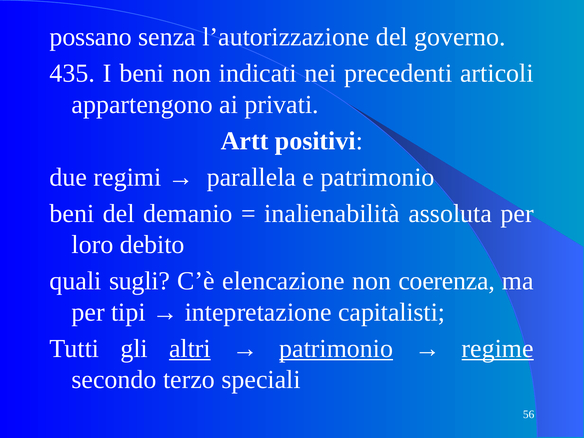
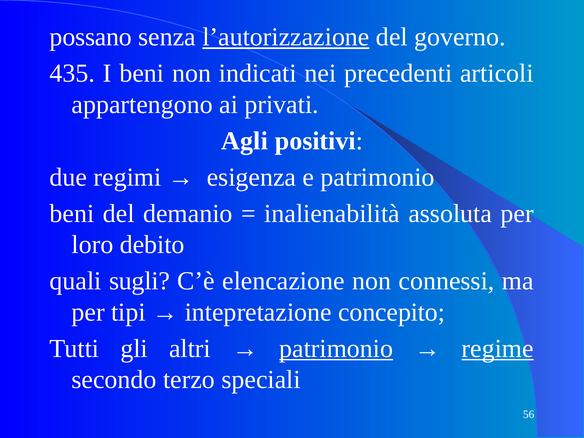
l’autorizzazione underline: none -> present
Artt: Artt -> Agli
parallela: parallela -> esigenza
coerenza: coerenza -> connessi
capitalisti: capitalisti -> concepito
altri underline: present -> none
